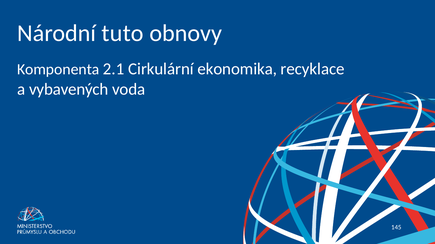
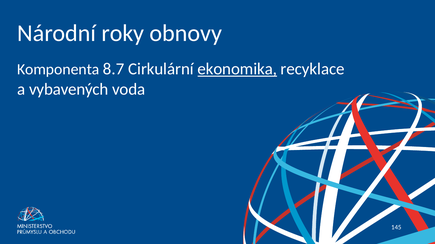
tuto: tuto -> roky
2.1: 2.1 -> 8.7
ekonomika underline: none -> present
